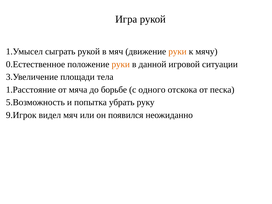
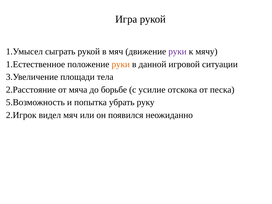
руки at (177, 52) colour: orange -> purple
0.Естественное: 0.Естественное -> 1.Естественное
1.Расстояние: 1.Расстояние -> 2.Расстояние
одного: одного -> усилие
9.Игрок: 9.Игрок -> 2.Игрок
